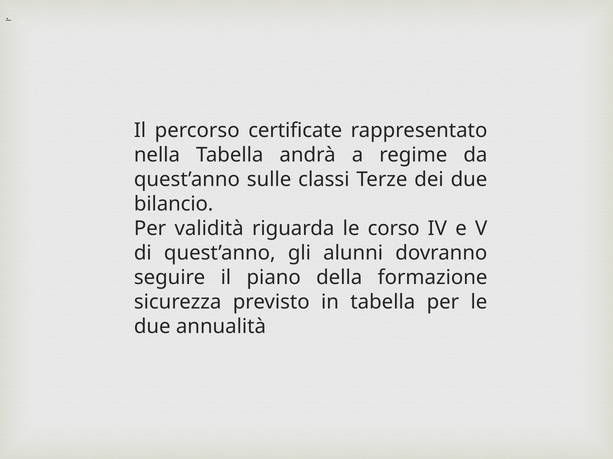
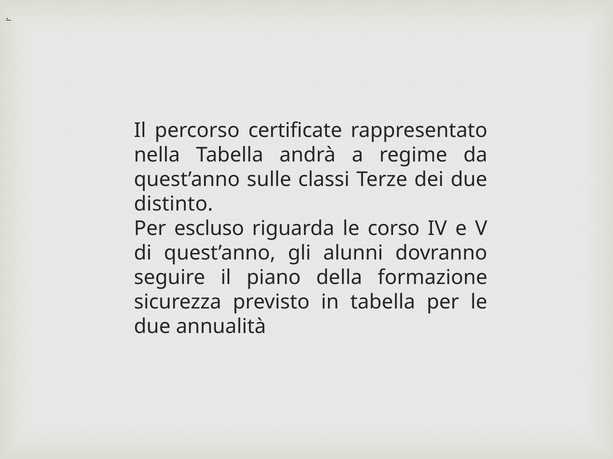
bilancio: bilancio -> distinto
validità: validità -> escluso
